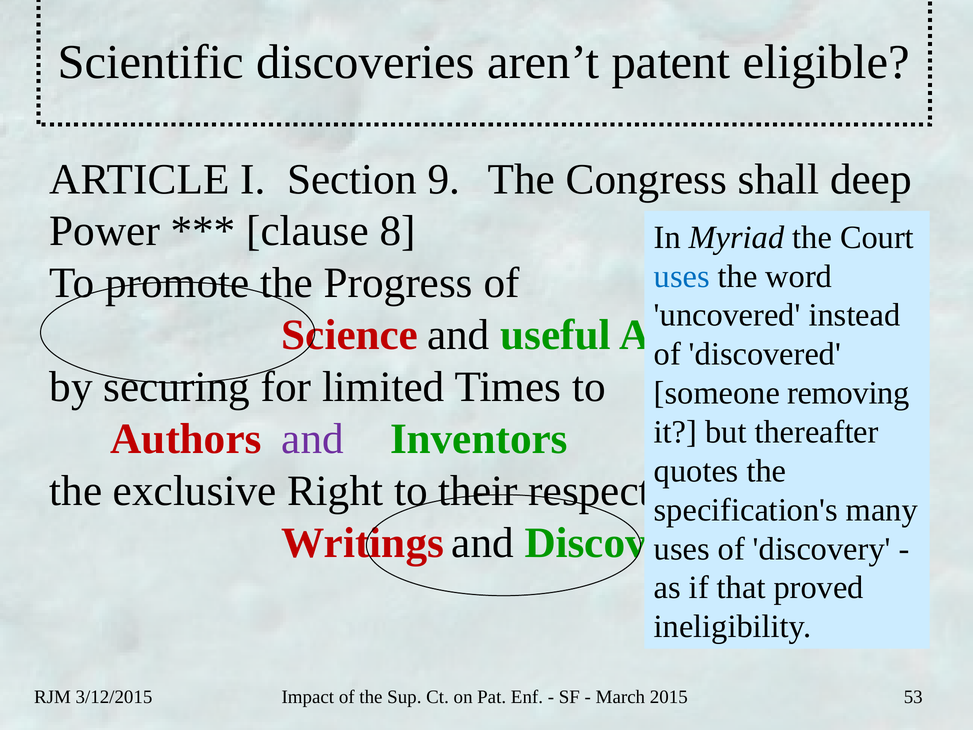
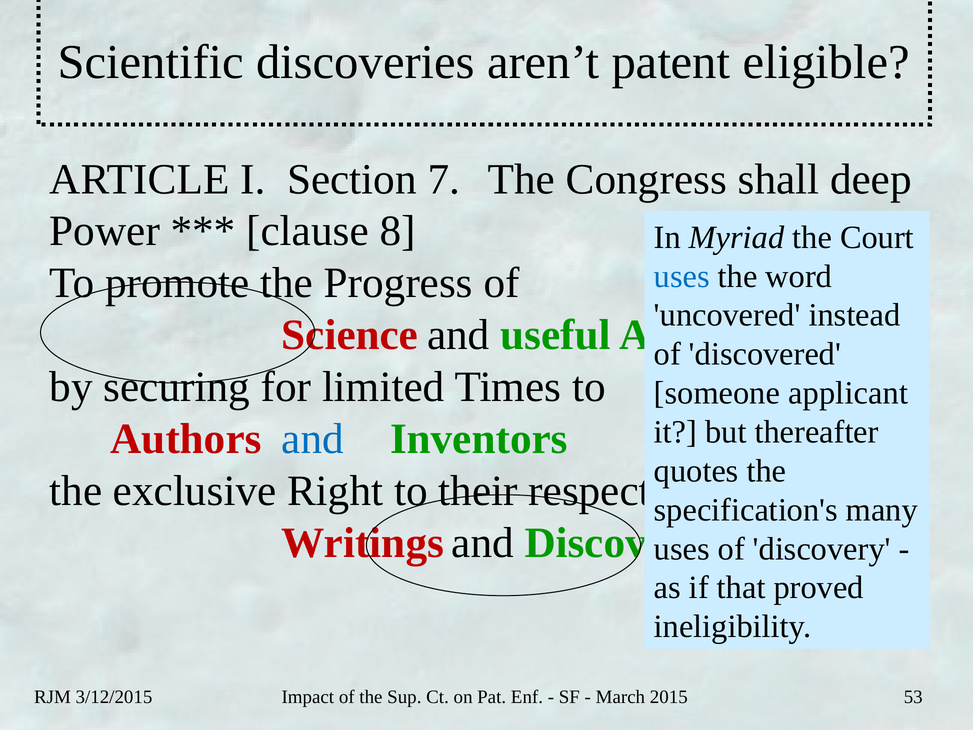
9: 9 -> 7
removing: removing -> applicant
and colour: purple -> blue
